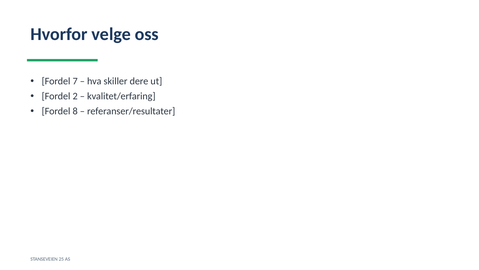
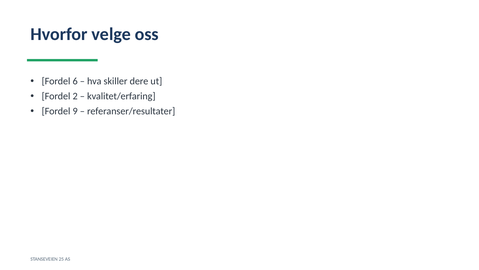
7: 7 -> 6
8: 8 -> 9
